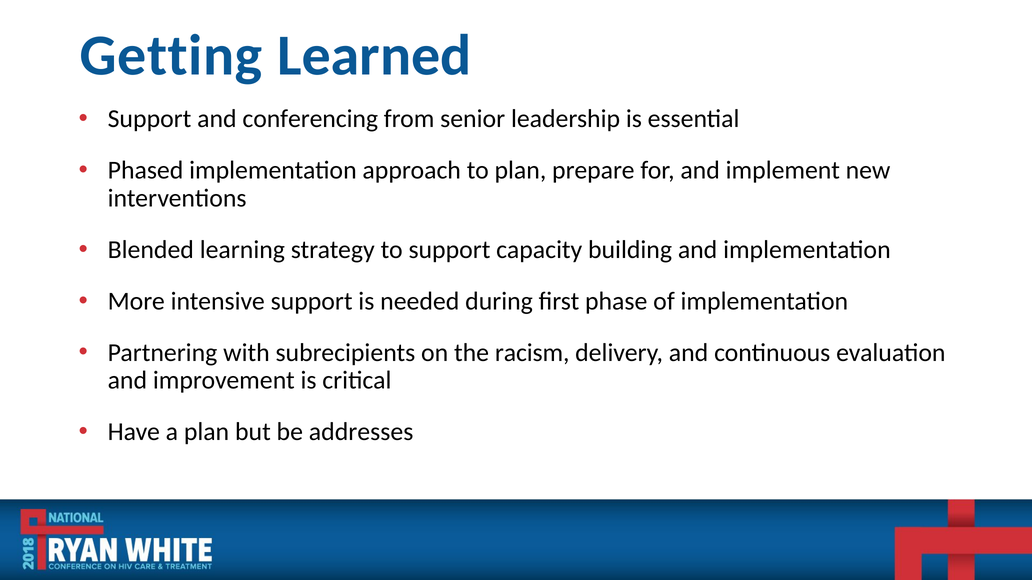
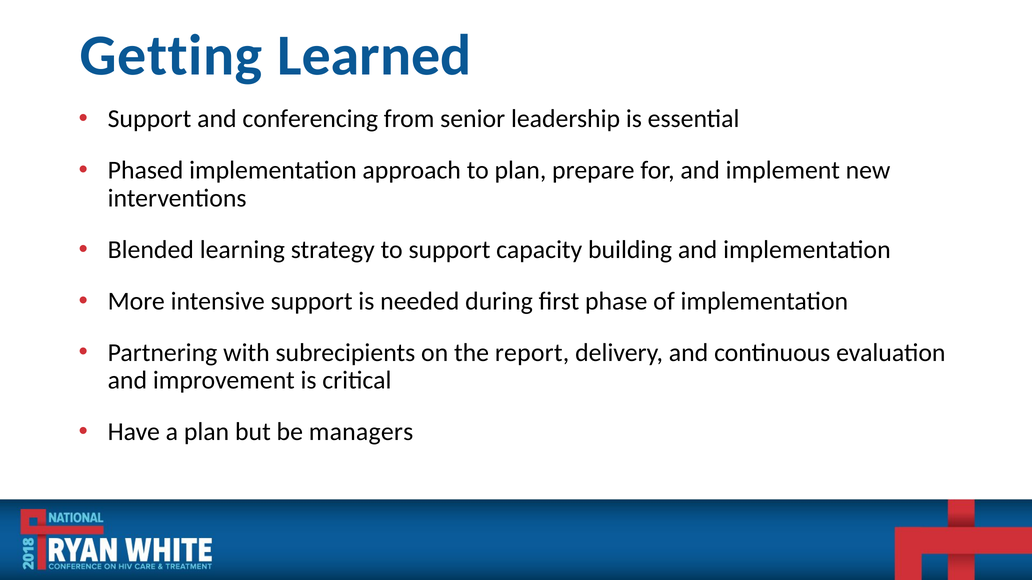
racism: racism -> report
addresses: addresses -> managers
